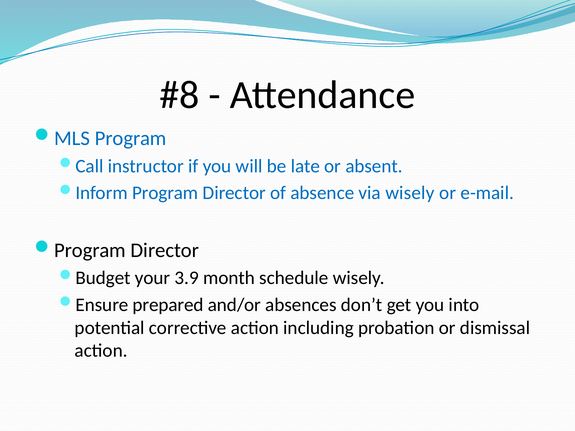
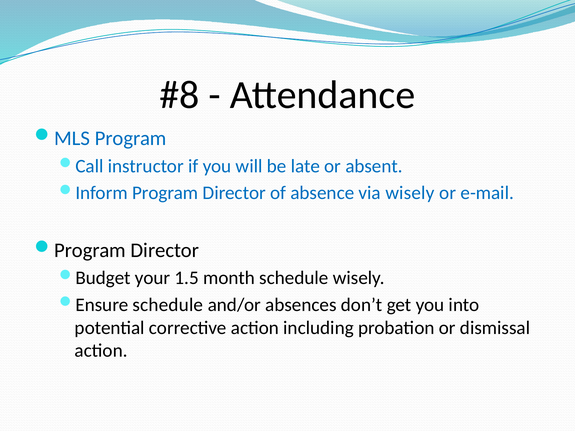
3.9: 3.9 -> 1.5
prepared at (168, 305): prepared -> schedule
